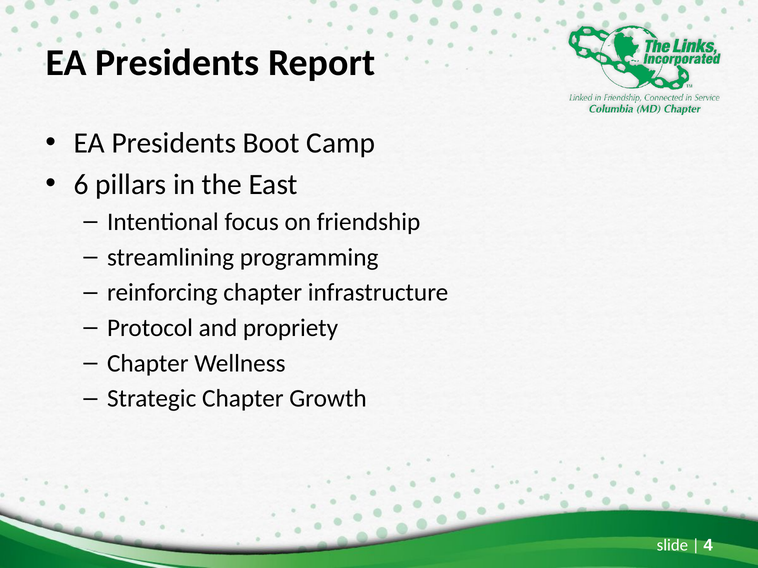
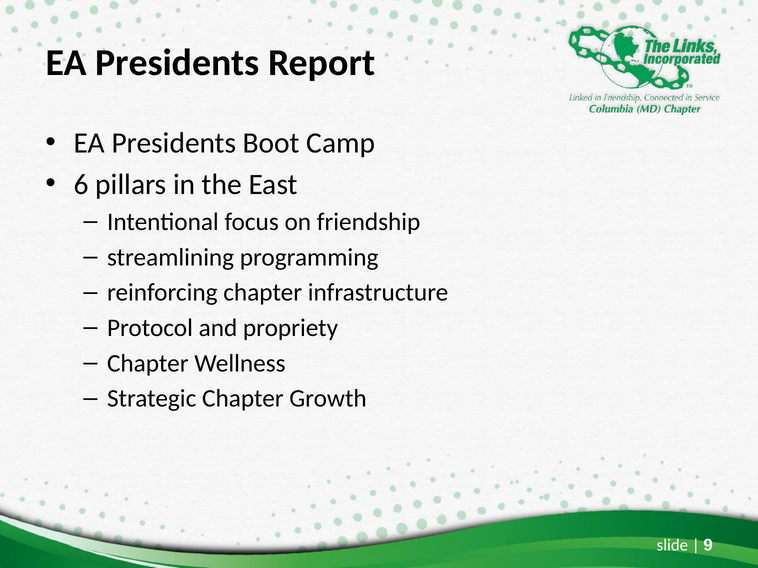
4: 4 -> 9
